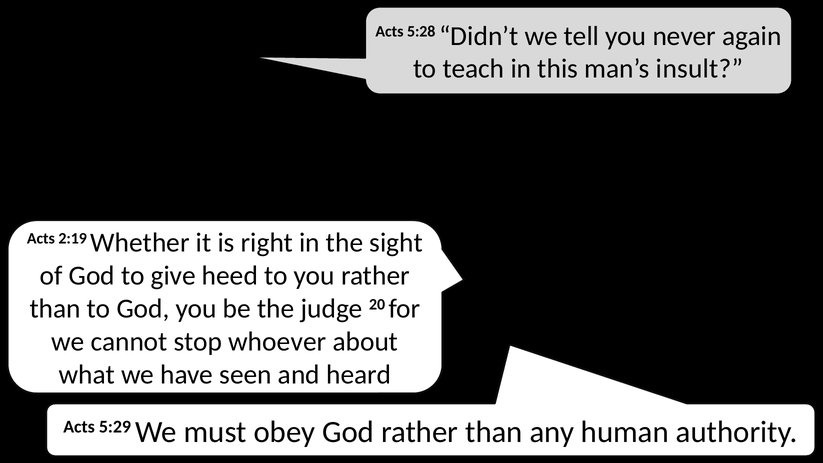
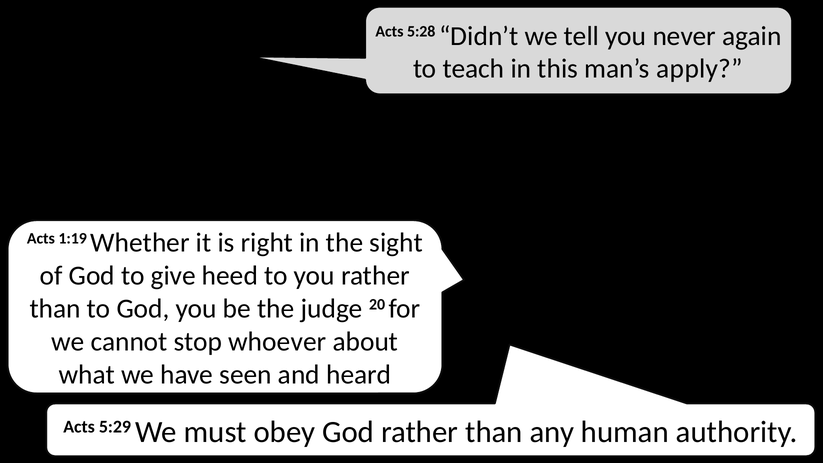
insult: insult -> apply
2:19: 2:19 -> 1:19
